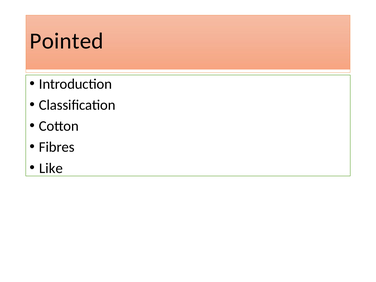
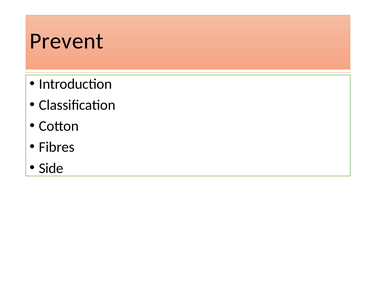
Pointed: Pointed -> Prevent
Like: Like -> Side
